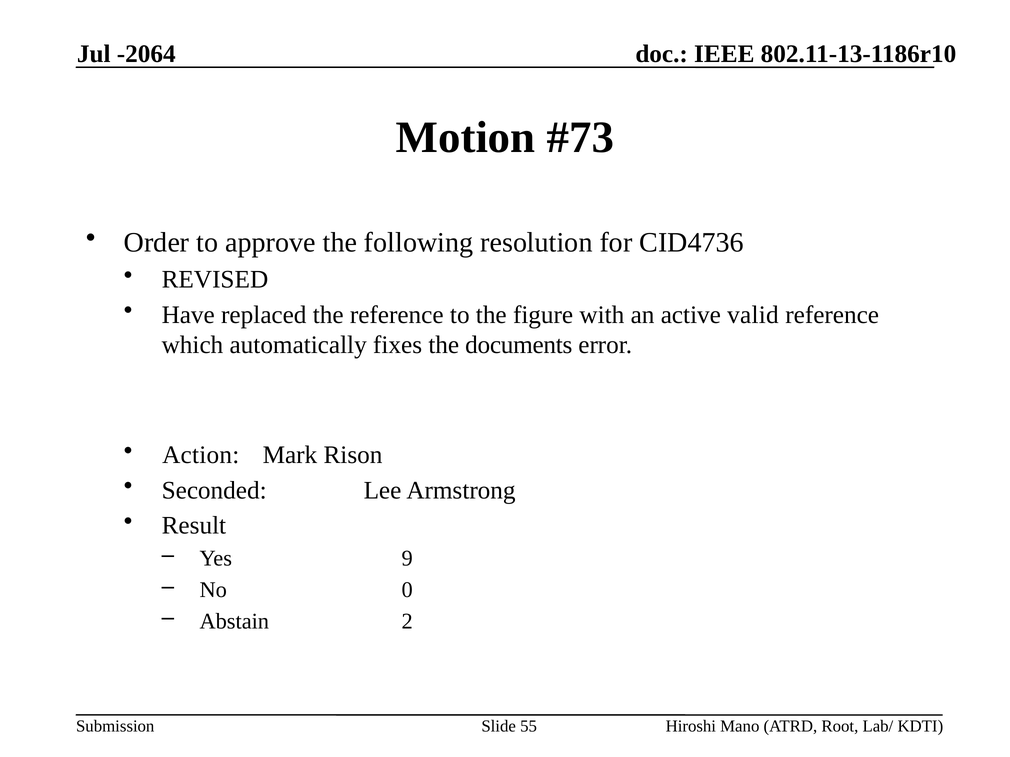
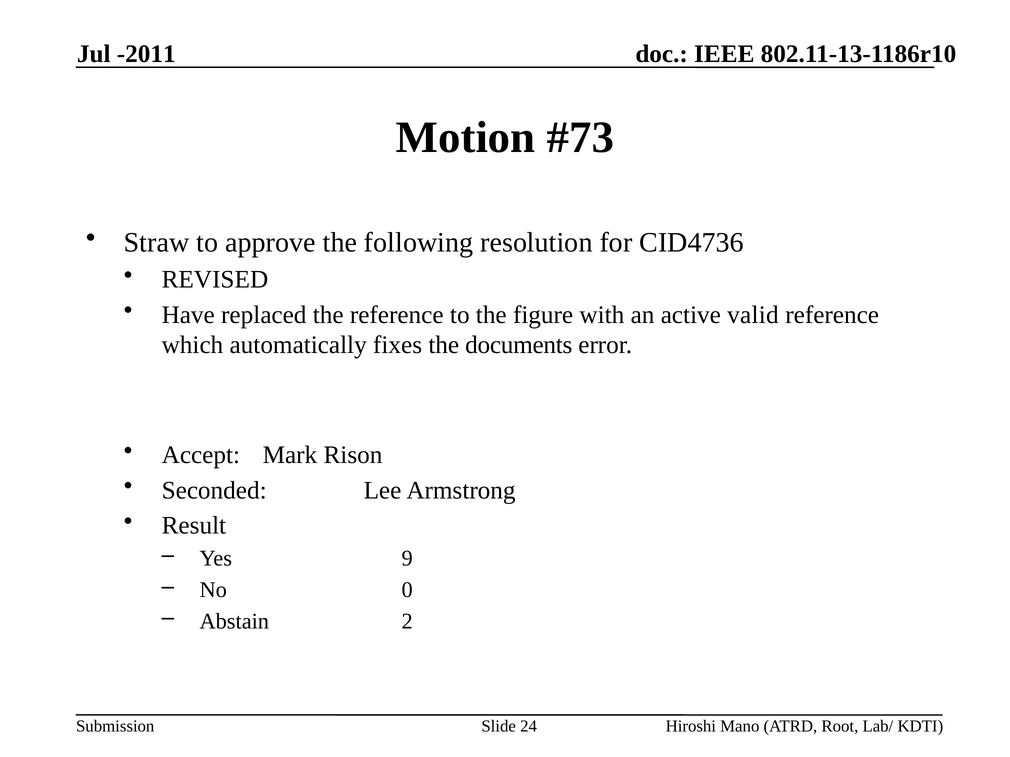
-2064: -2064 -> -2011
Order: Order -> Straw
Action: Action -> Accept
55: 55 -> 24
